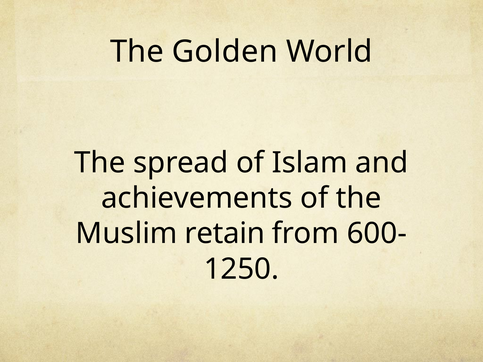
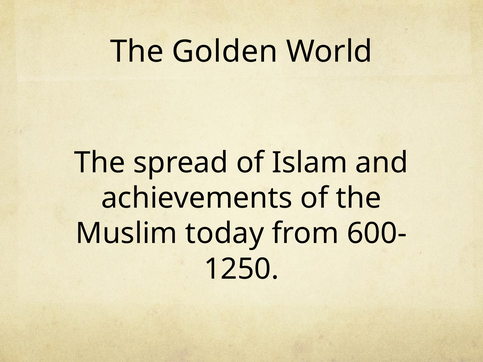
retain: retain -> today
